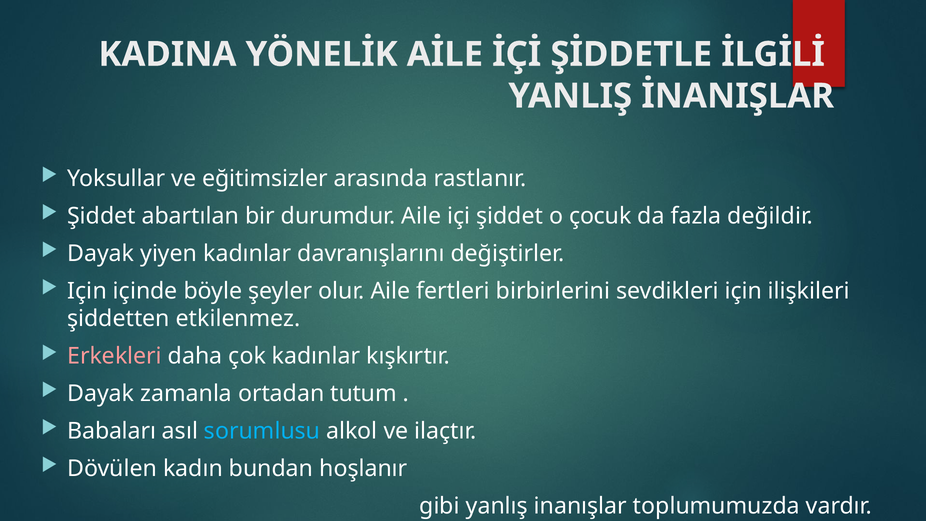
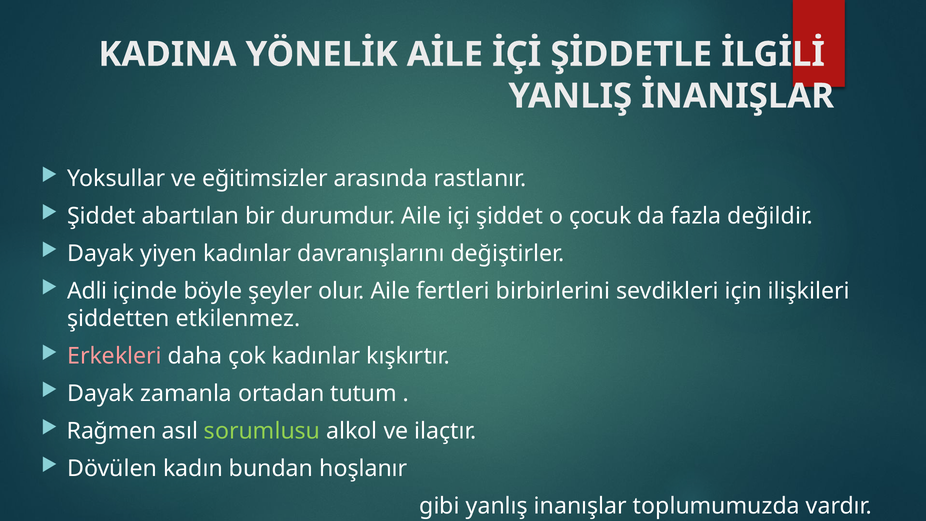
Için at (87, 291): Için -> Adli
Babaları: Babaları -> Rağmen
sorumlusu colour: light blue -> light green
